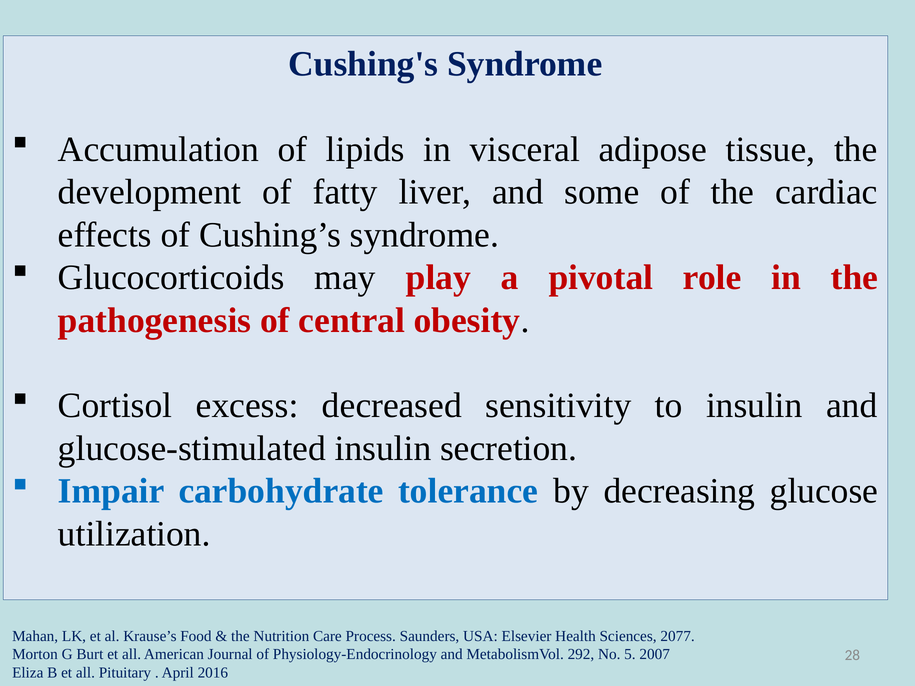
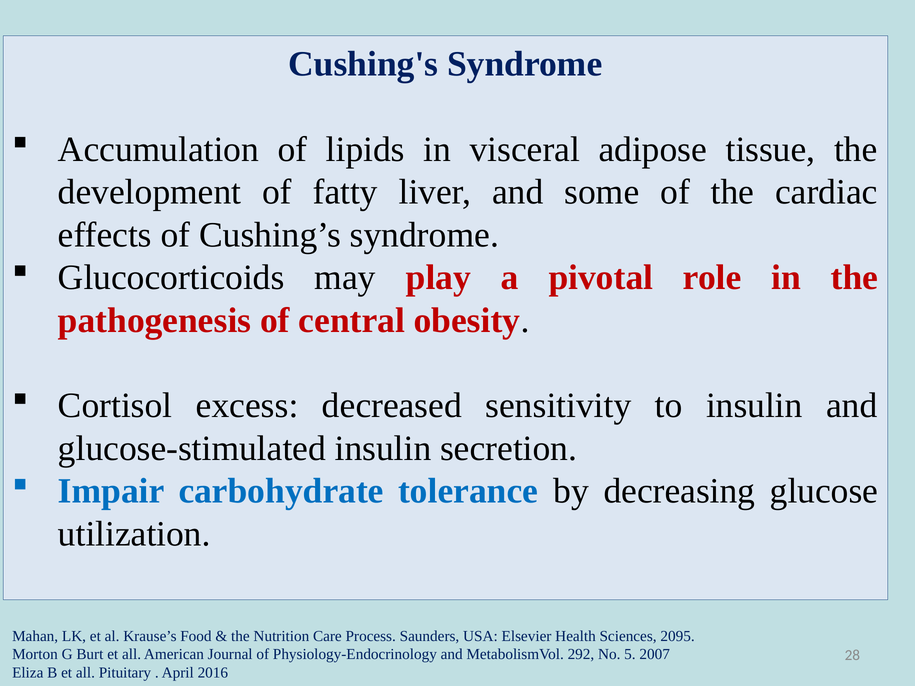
2077: 2077 -> 2095
